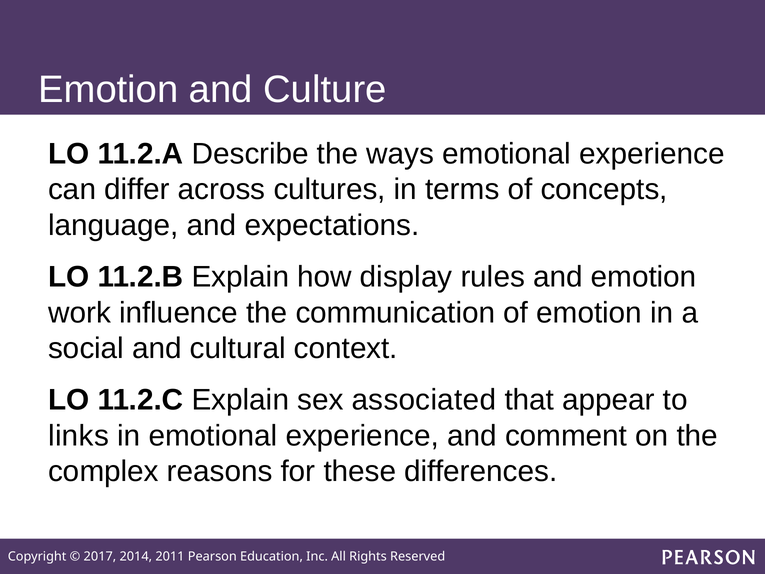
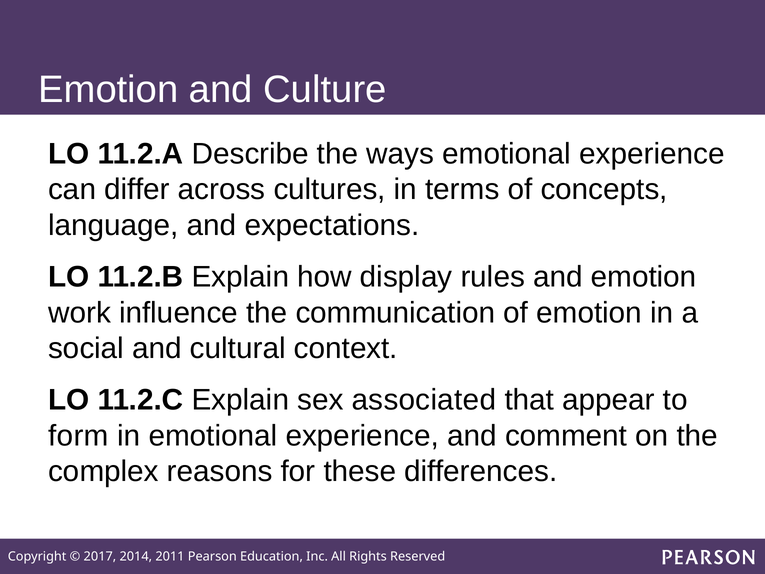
links: links -> form
